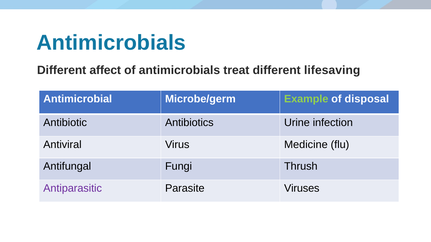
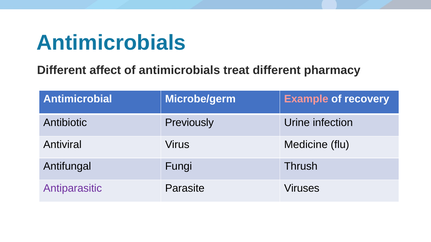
lifesaving: lifesaving -> pharmacy
Example colour: light green -> pink
disposal: disposal -> recovery
Antibiotics: Antibiotics -> Previously
